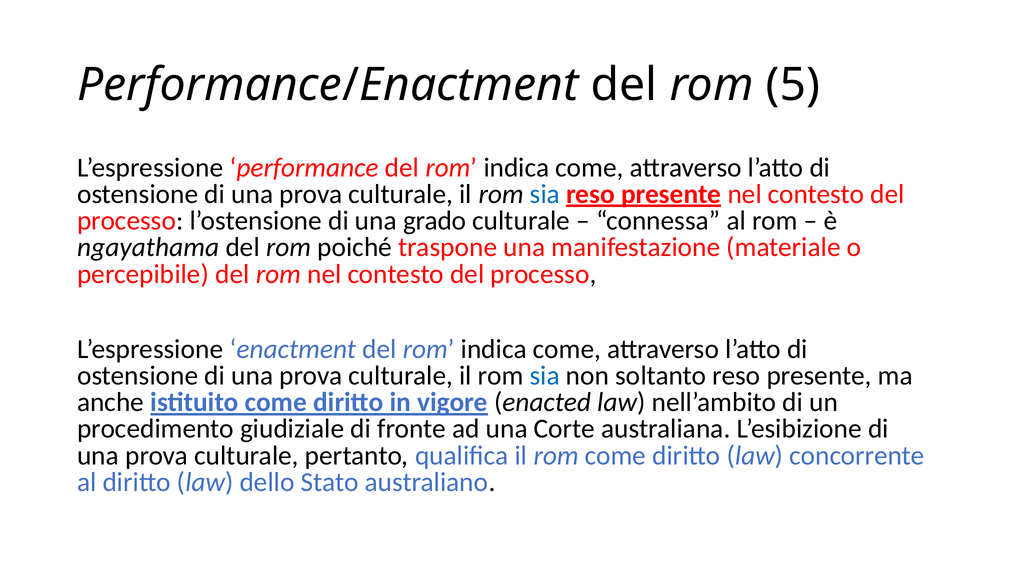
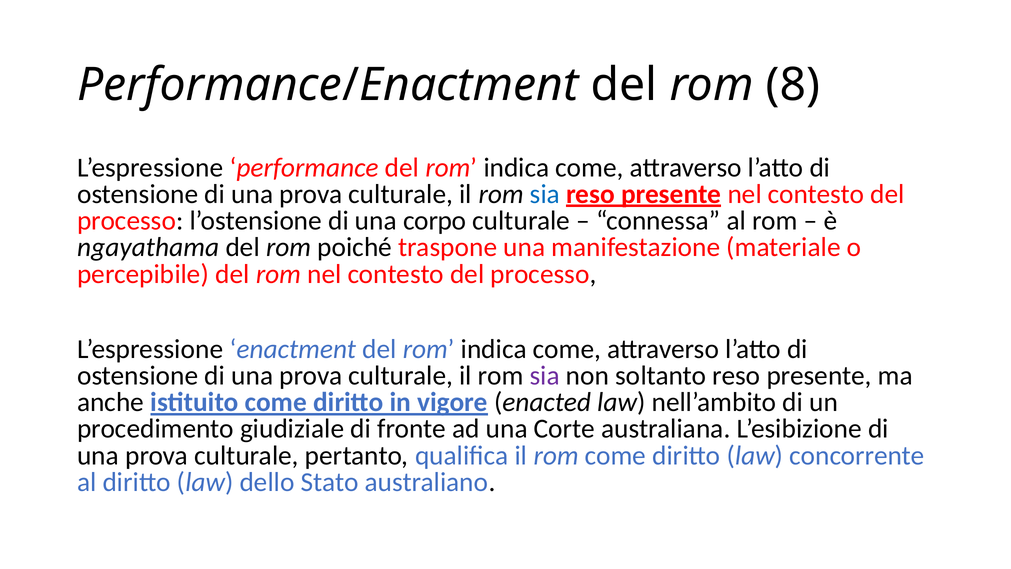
5: 5 -> 8
grado: grado -> corpo
sia at (545, 375) colour: blue -> purple
